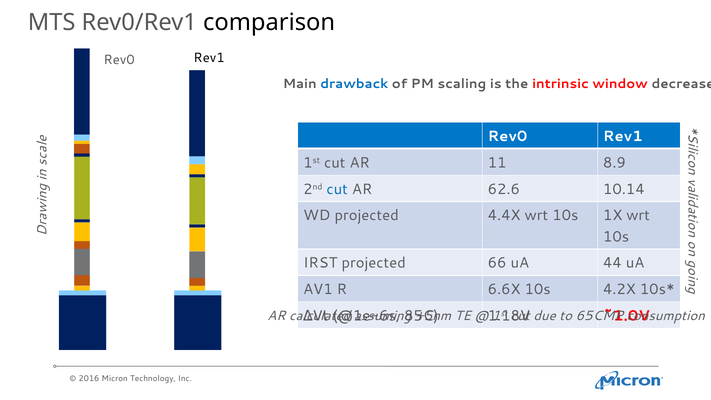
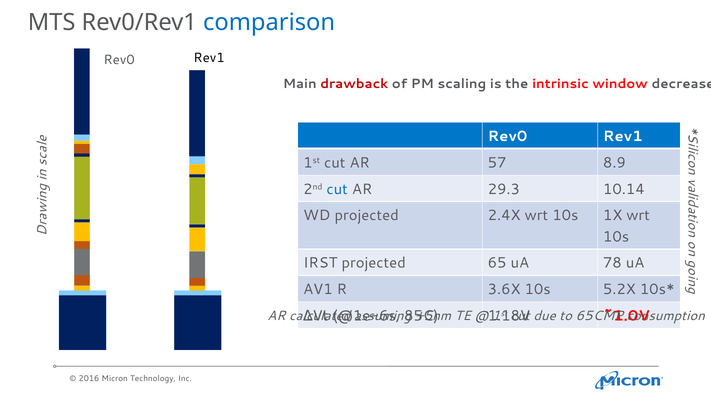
comparison colour: black -> blue
drawback colour: blue -> red
11: 11 -> 57
62.6: 62.6 -> 29.3
4.4X: 4.4X -> 2.4X
66: 66 -> 65
44: 44 -> 78
6.6X: 6.6X -> 3.6X
4.2X: 4.2X -> 5.2X
